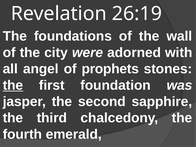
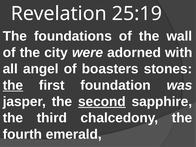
26:19: 26:19 -> 25:19
prophets: prophets -> boasters
second underline: none -> present
